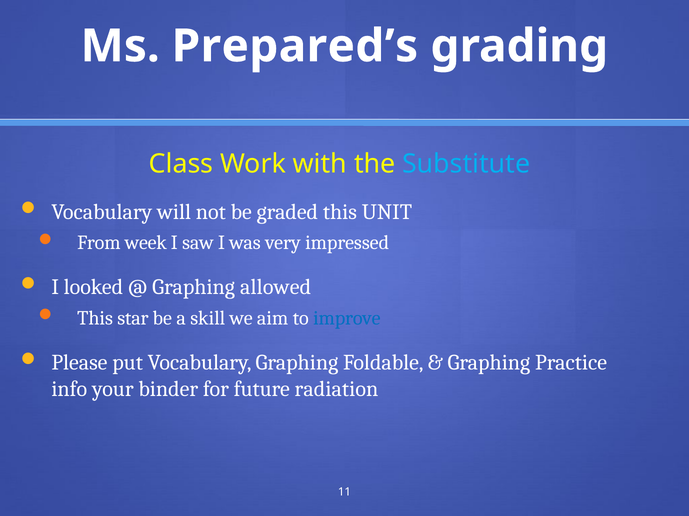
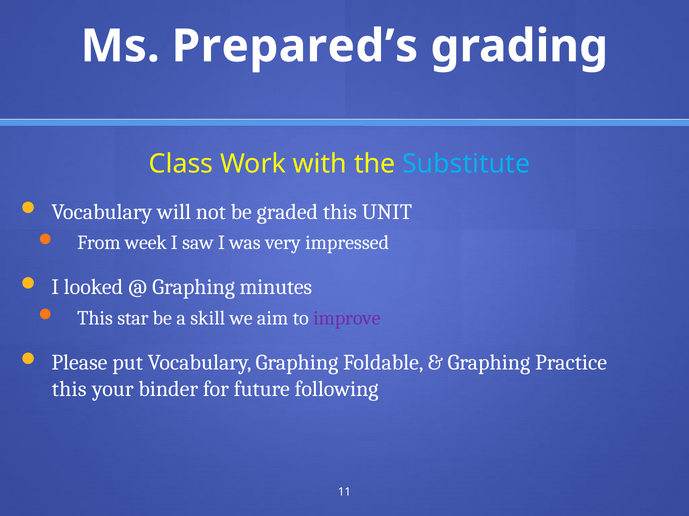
allowed: allowed -> minutes
improve colour: blue -> purple
info at (69, 389): info -> this
radiation: radiation -> following
